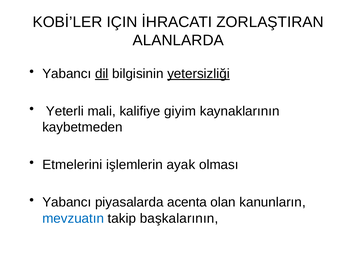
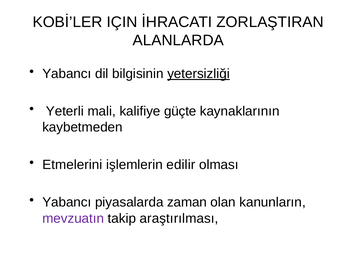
dil underline: present -> none
giyim: giyim -> güçte
ayak: ayak -> edilir
acenta: acenta -> zaman
mevzuatın colour: blue -> purple
başkalarının: başkalarının -> araştırılması
